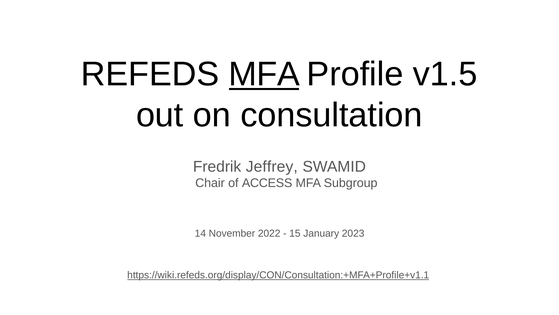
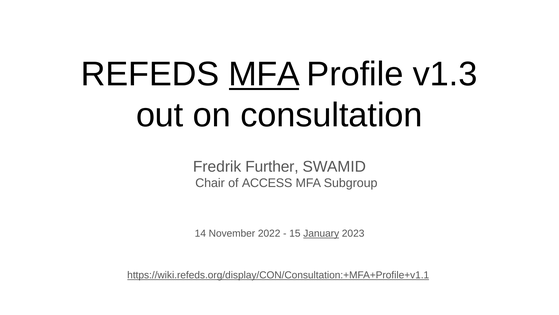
v1.5: v1.5 -> v1.3
Jeffrey: Jeffrey -> Further
January underline: none -> present
